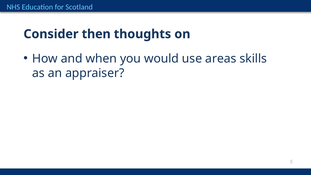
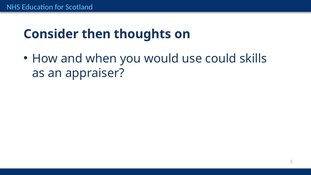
areas: areas -> could
